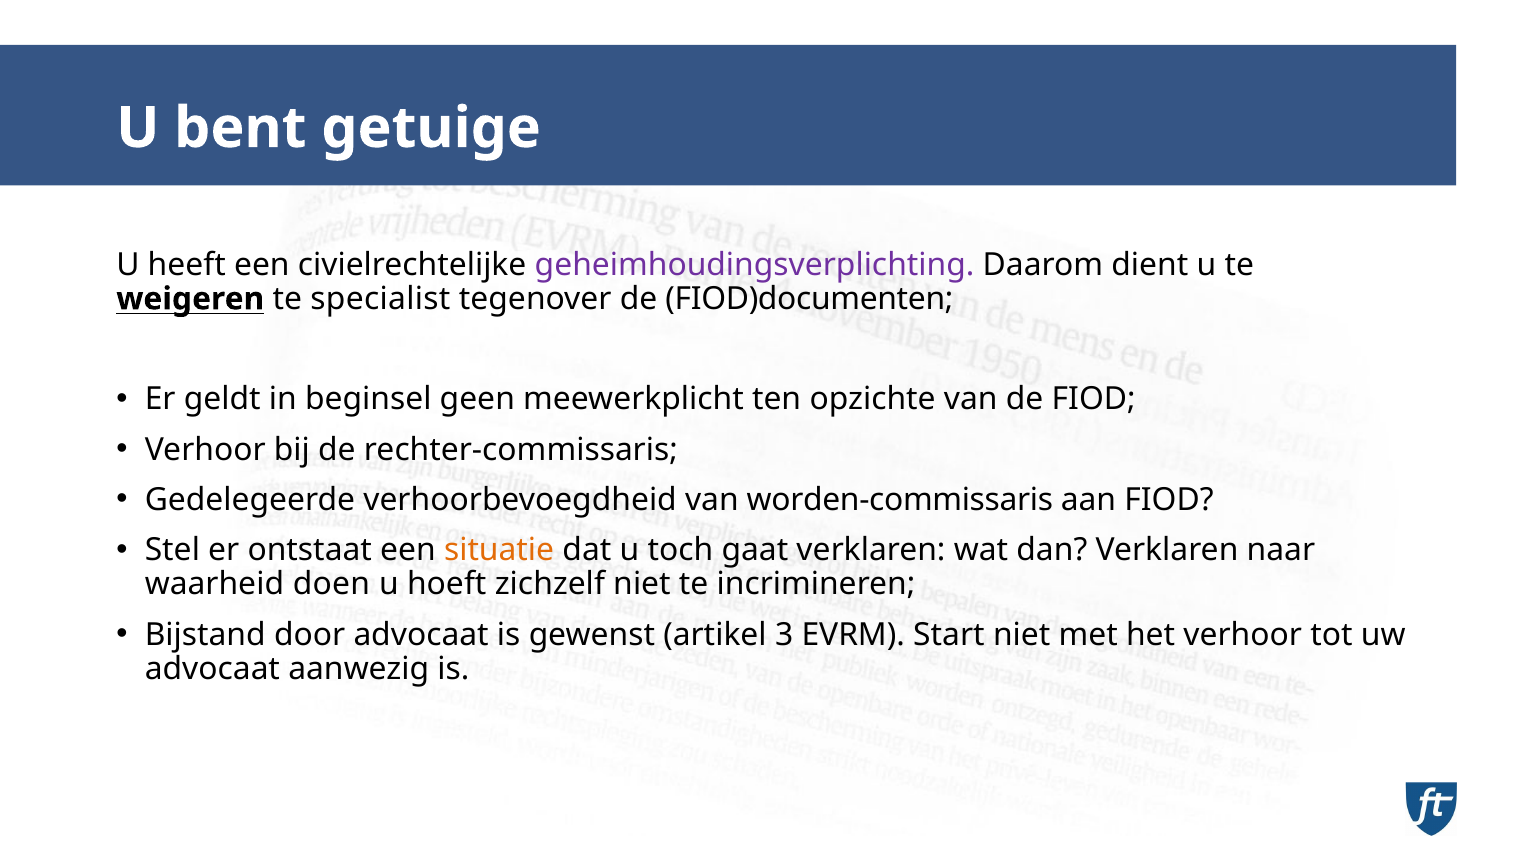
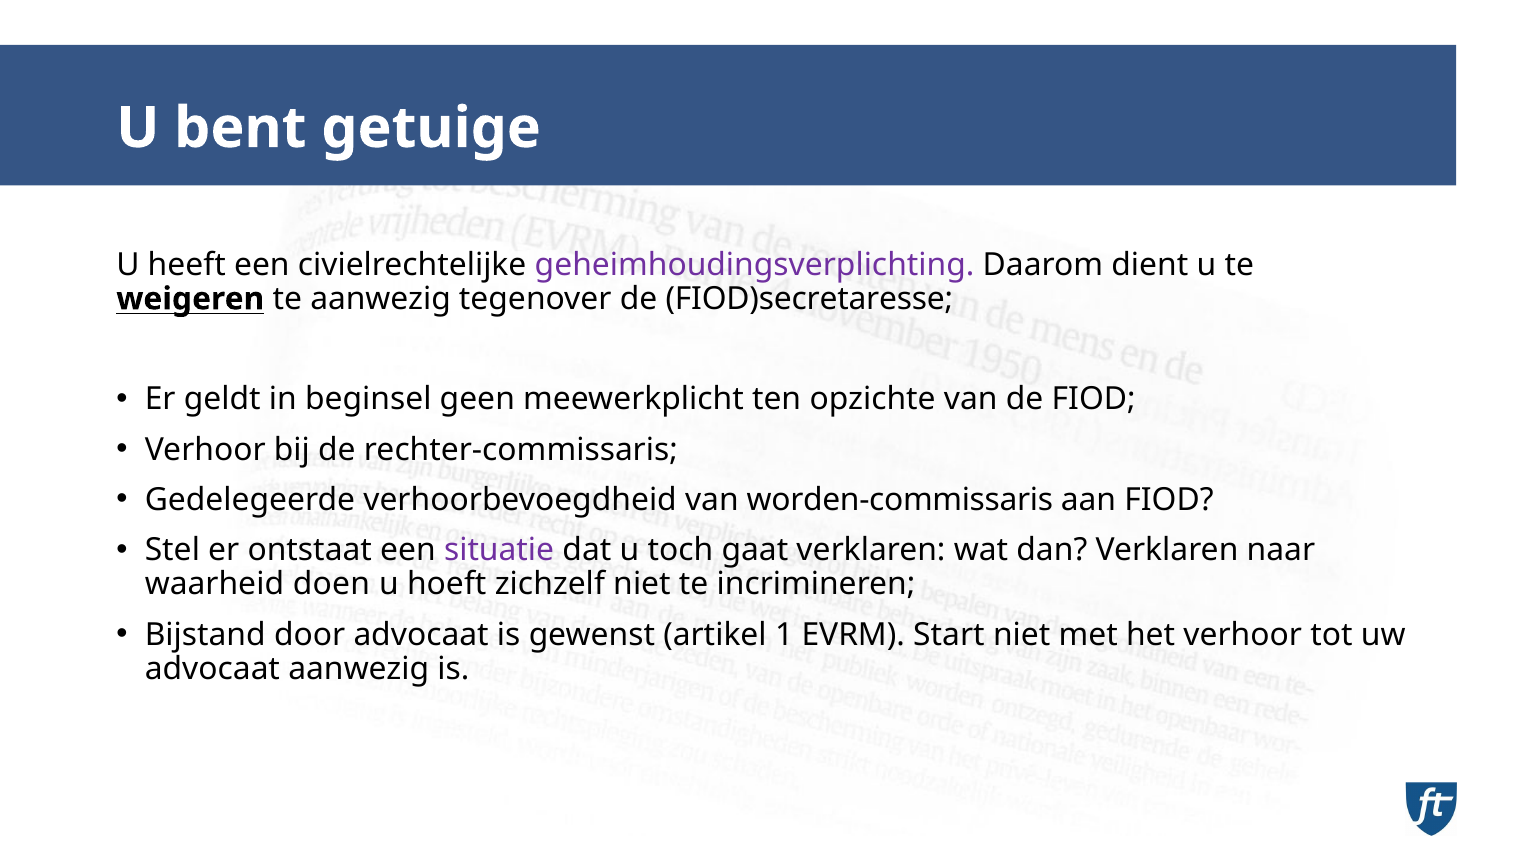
te specialist: specialist -> aanwezig
FIOD)documenten: FIOD)documenten -> FIOD)secretaresse
situatie colour: orange -> purple
3: 3 -> 1
